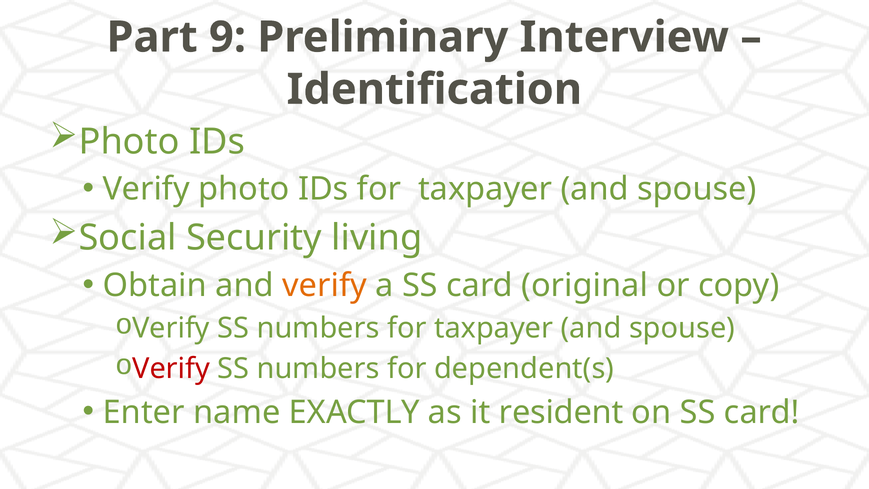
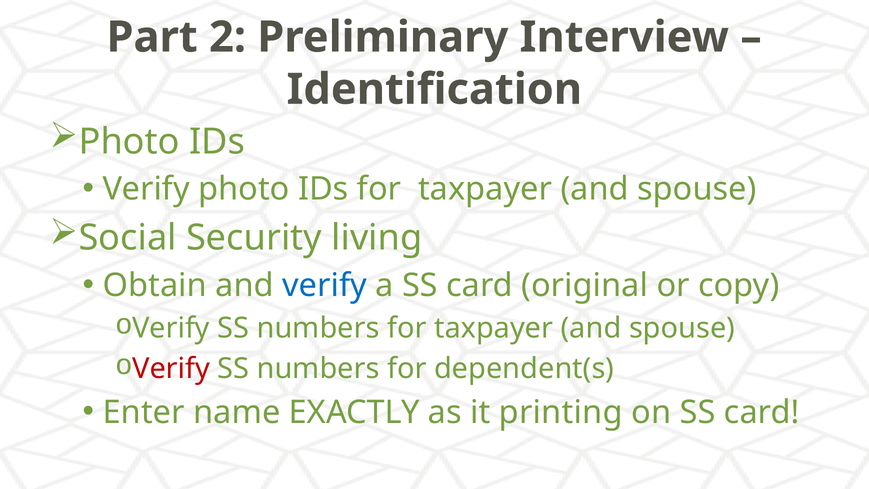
9: 9 -> 2
verify at (325, 285) colour: orange -> blue
resident: resident -> printing
